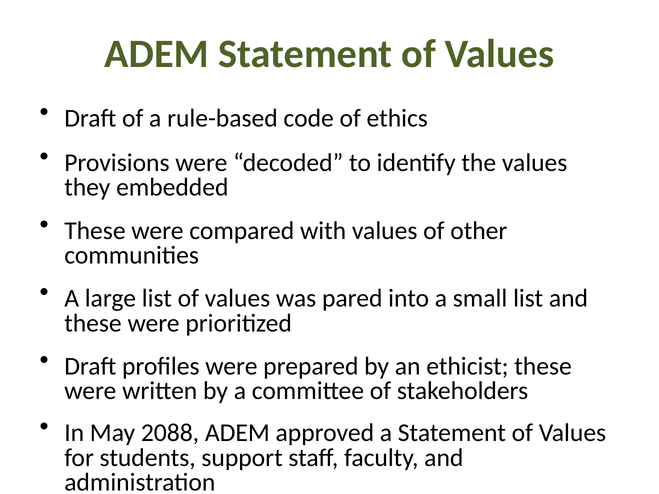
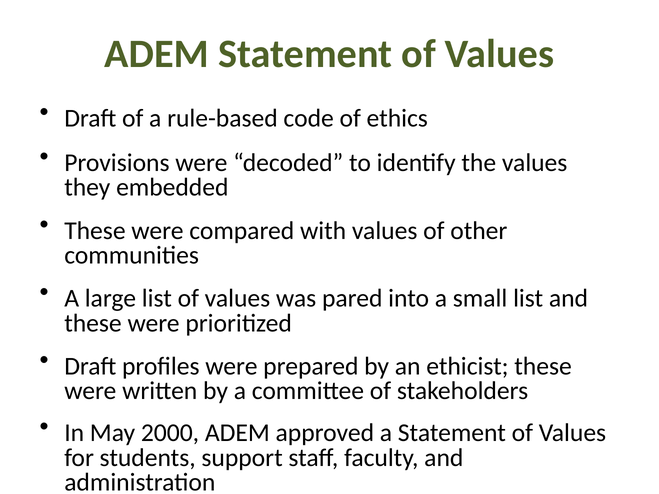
2088: 2088 -> 2000
